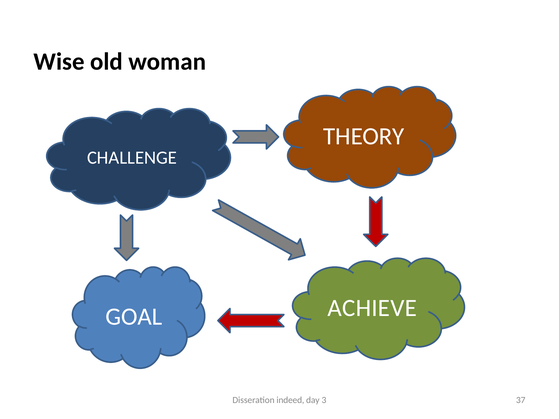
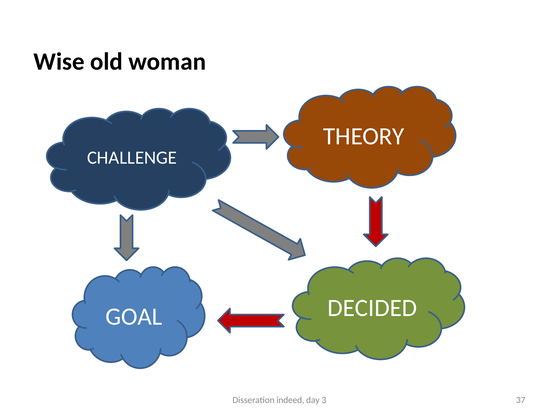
ACHIEVE: ACHIEVE -> DECIDED
